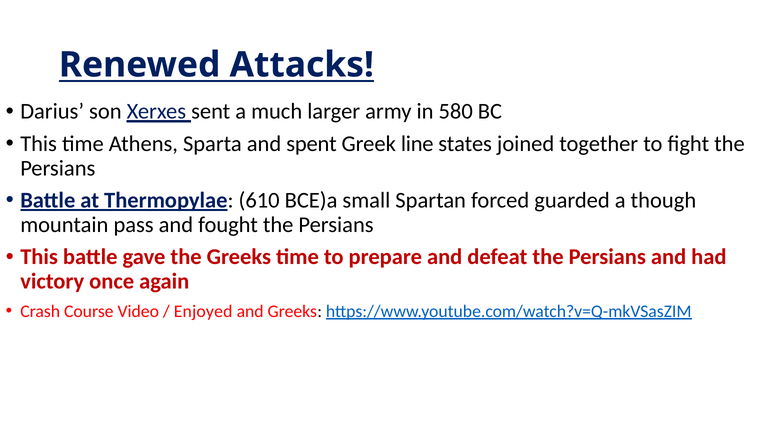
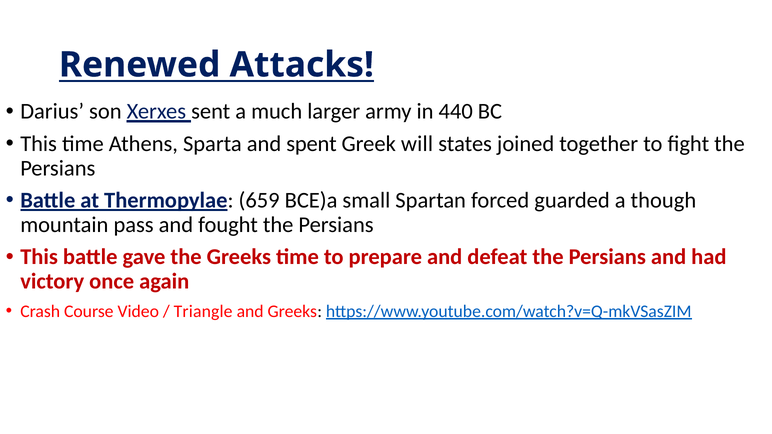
580: 580 -> 440
line: line -> will
610: 610 -> 659
Enjoyed: Enjoyed -> Triangle
